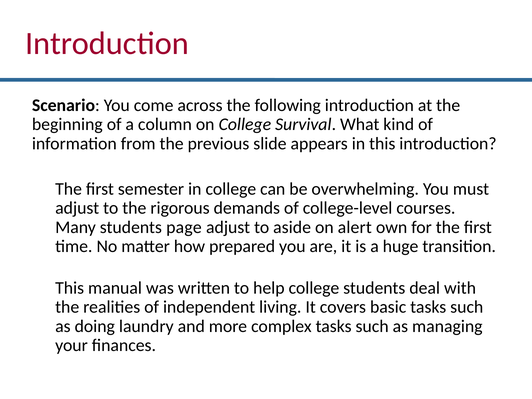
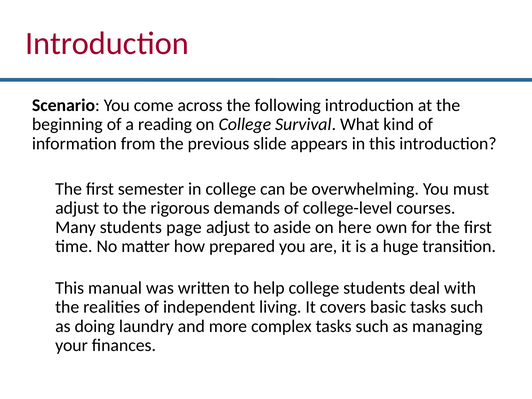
column: column -> reading
alert: alert -> here
